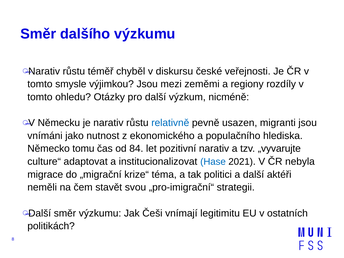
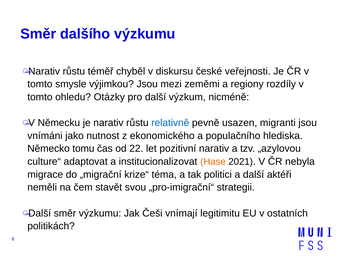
84: 84 -> 22
„vyvarujte: „vyvarujte -> „azylovou
Hase colour: blue -> orange
